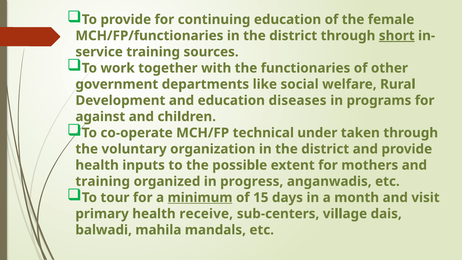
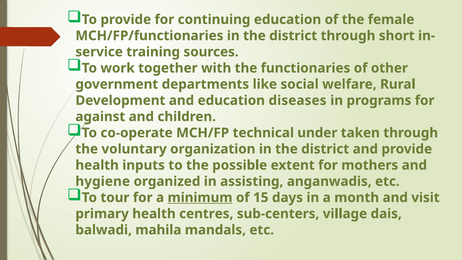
short underline: present -> none
training at (103, 181): training -> hygiene
progress: progress -> assisting
receive: receive -> centres
